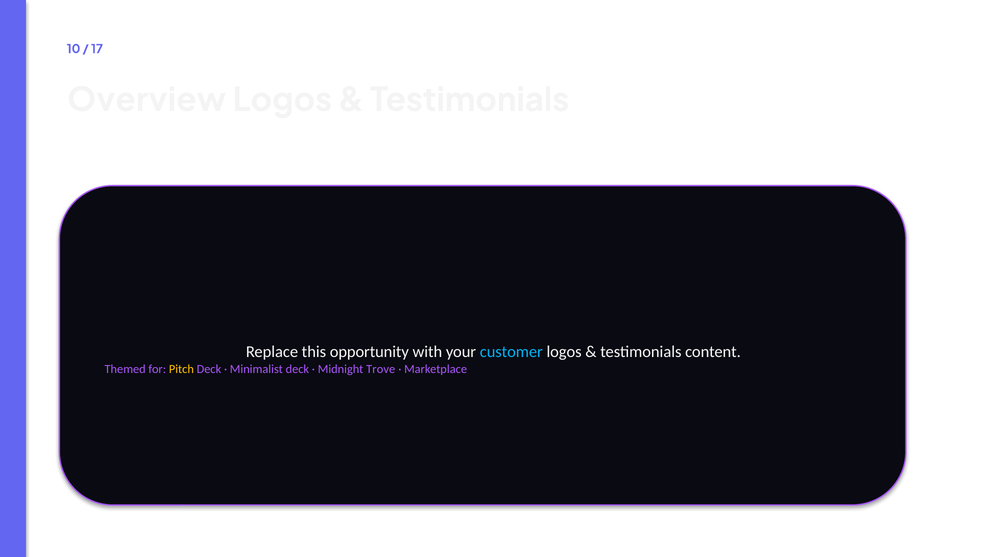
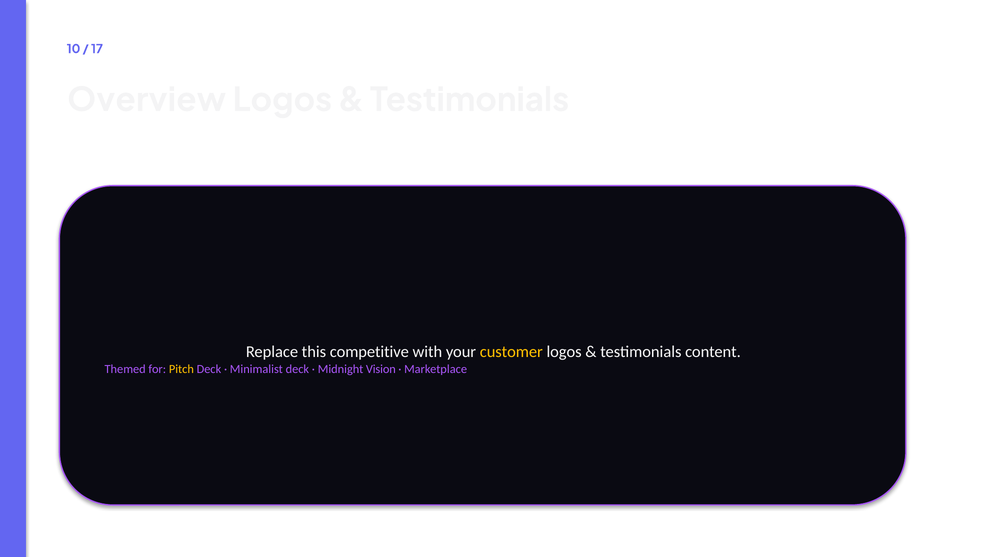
opportunity: opportunity -> competitive
customer colour: light blue -> yellow
Trove: Trove -> Vision
